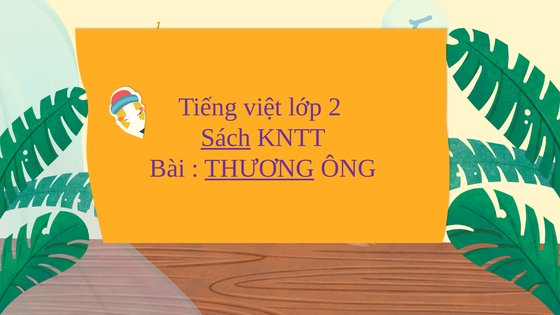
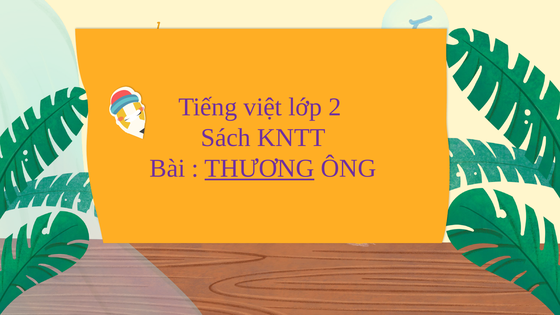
Sách underline: present -> none
